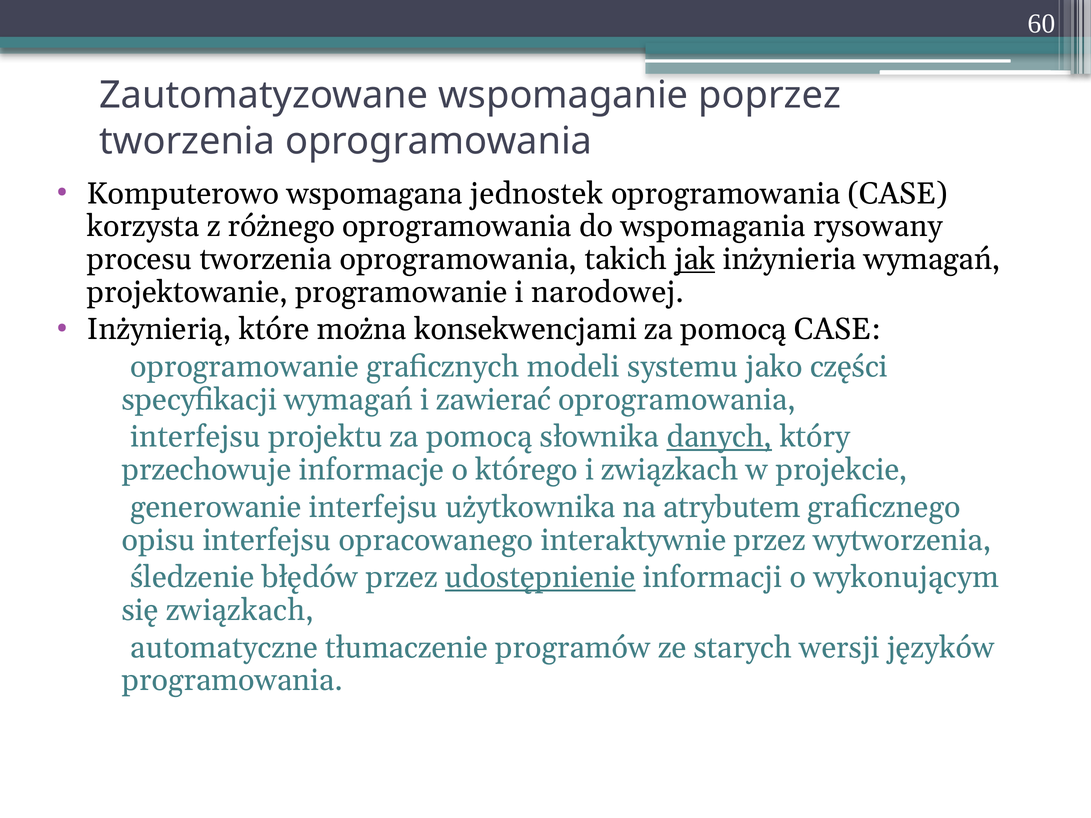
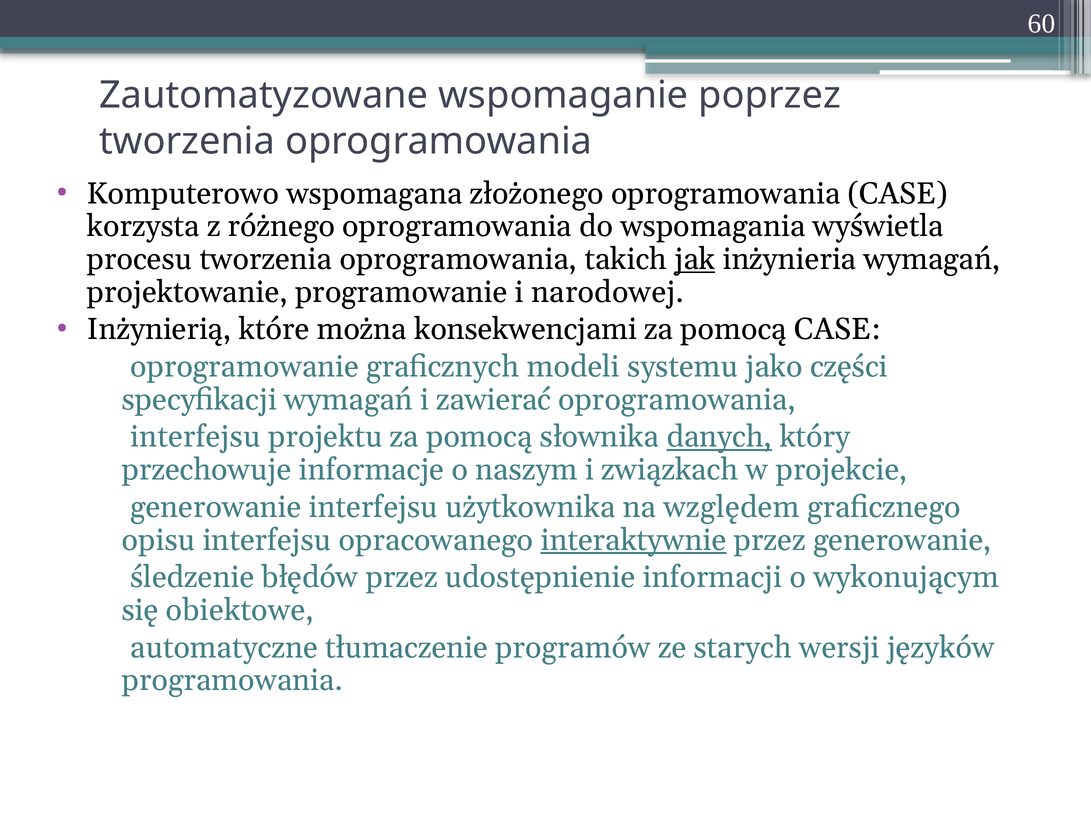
jednostek: jednostek -> złożonego
rysowany: rysowany -> wyświetla
którego: którego -> naszym
atrybutem: atrybutem -> względem
interaktywnie underline: none -> present
przez wytworzenia: wytworzenia -> generowanie
udostępnienie underline: present -> none
się związkach: związkach -> obiektowe
